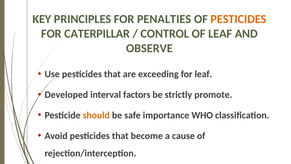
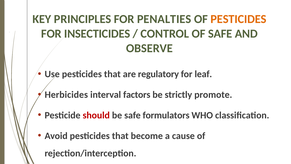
CATERPILLAR: CATERPILLAR -> INSECTICIDES
OF LEAF: LEAF -> SAFE
exceeding: exceeding -> regulatory
Developed: Developed -> Herbicides
should colour: orange -> red
importance: importance -> formulators
